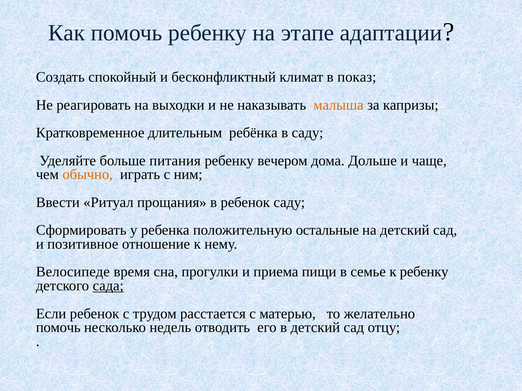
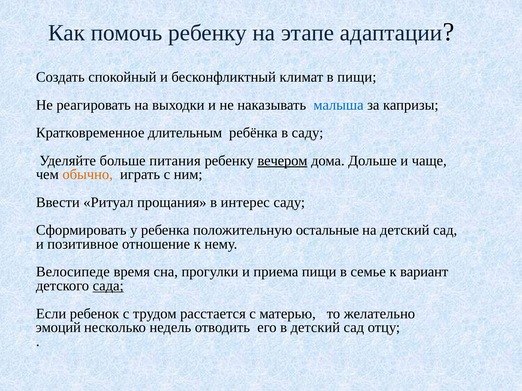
в показ: показ -> пищи
малыша colour: orange -> blue
вечером underline: none -> present
в ребенок: ребенок -> интерес
к ребенку: ребенку -> вариант
помочь at (58, 328): помочь -> эмоций
